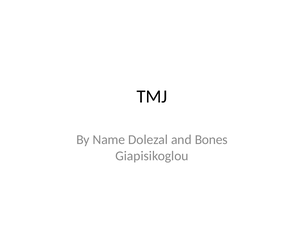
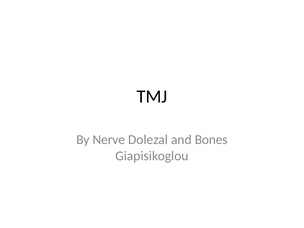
Name: Name -> Nerve
